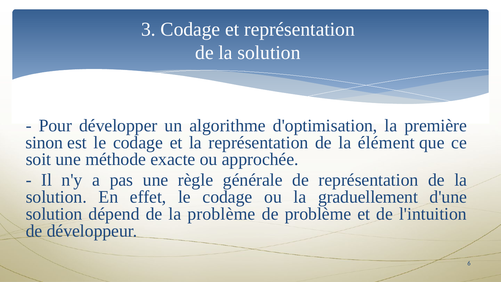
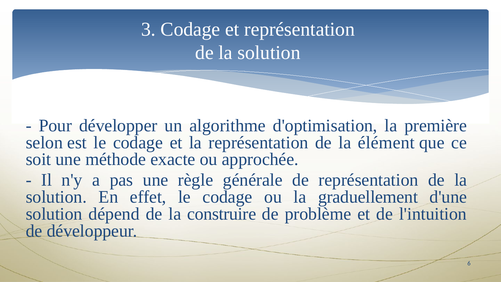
sinon: sinon -> selon
la problème: problème -> construire
